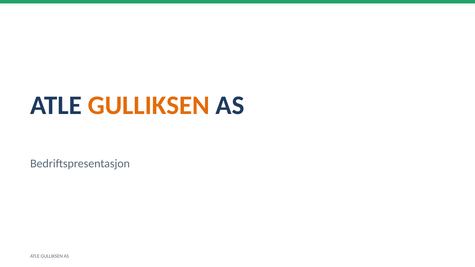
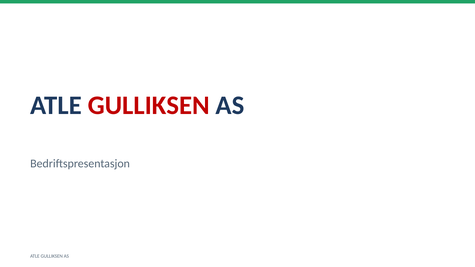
GULLIKSEN at (149, 105) colour: orange -> red
